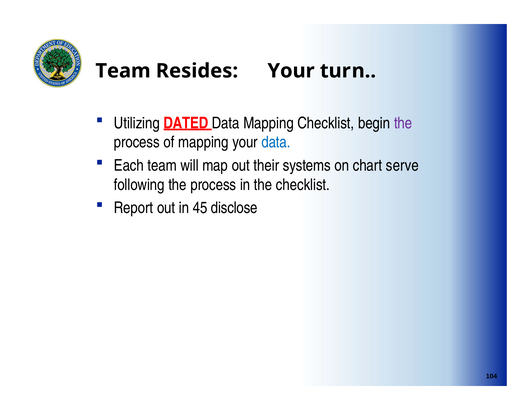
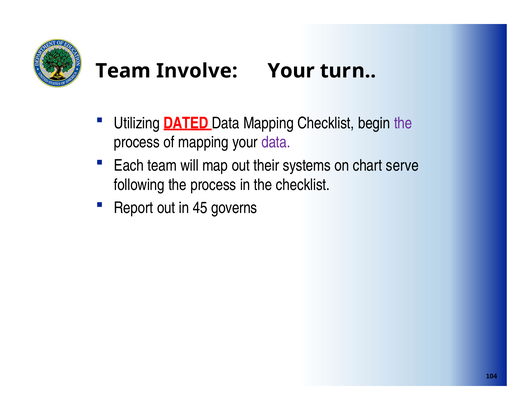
Resides: Resides -> Involve
data at (276, 142) colour: blue -> purple
disclose: disclose -> governs
